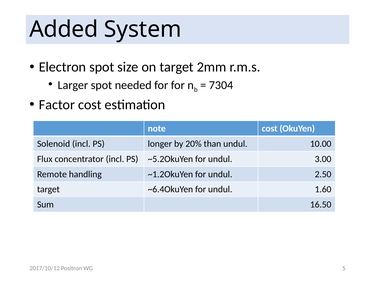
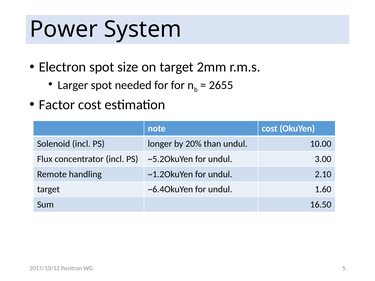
Added: Added -> Power
7304: 7304 -> 2655
2.50: 2.50 -> 2.10
